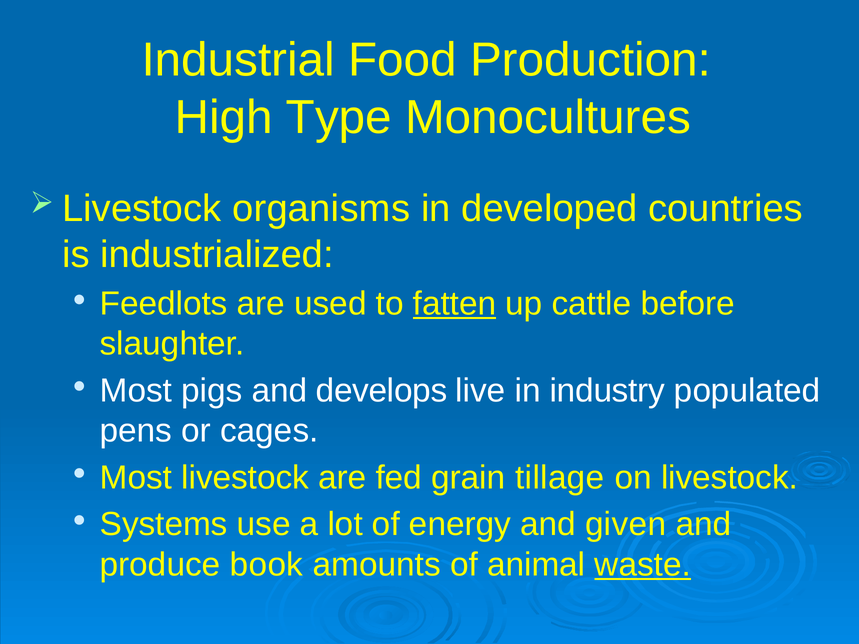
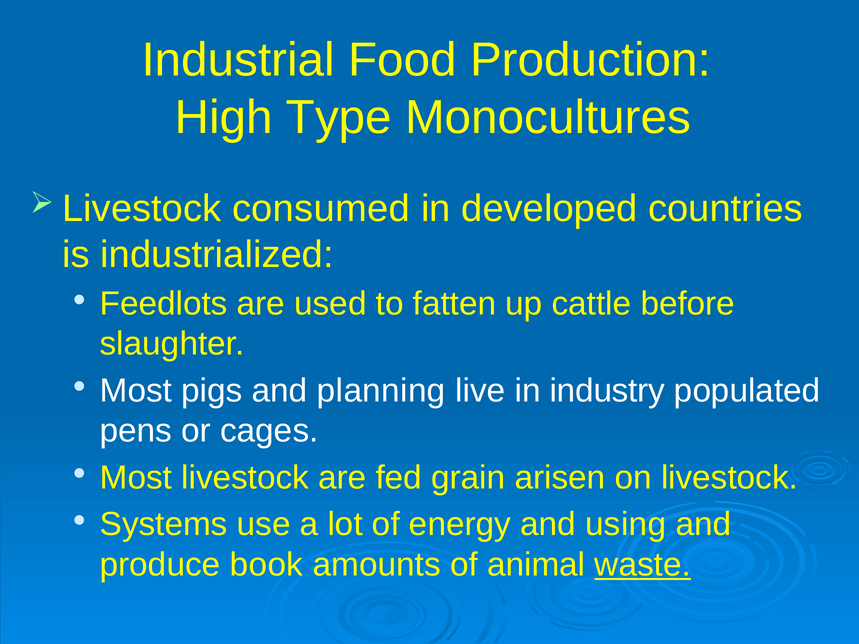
organisms: organisms -> consumed
fatten underline: present -> none
develops: develops -> planning
tillage: tillage -> arisen
given: given -> using
